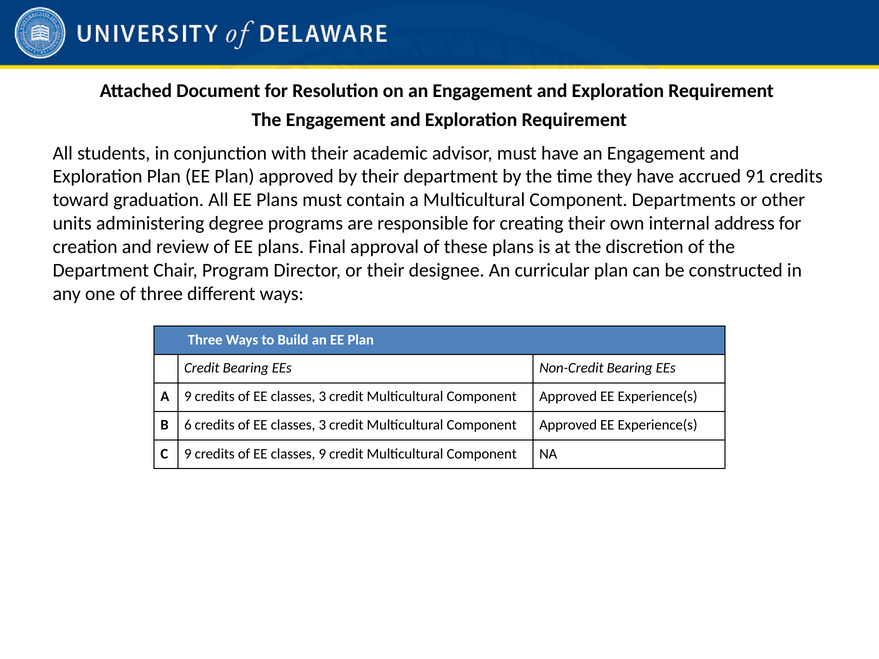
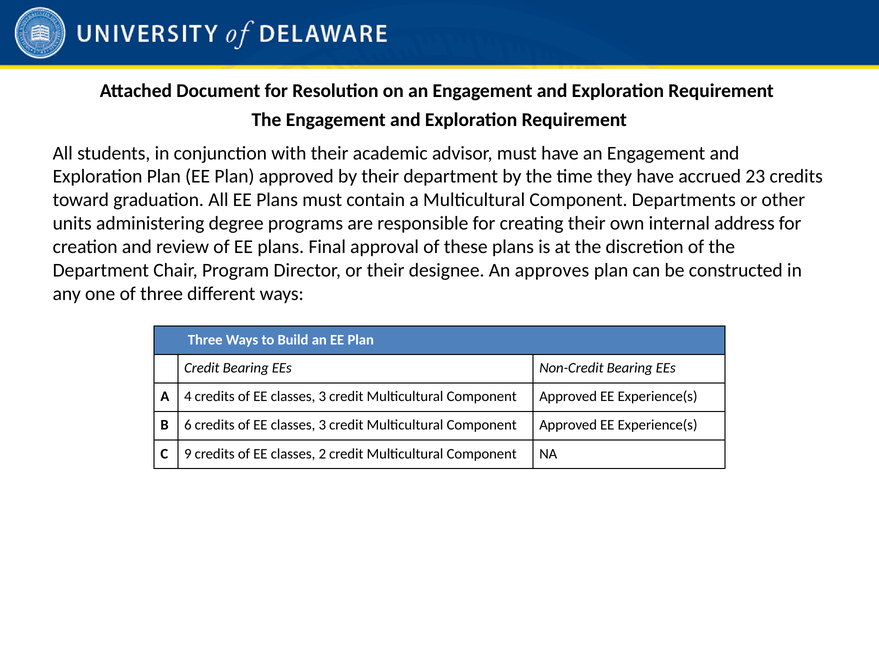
91: 91 -> 23
curricular: curricular -> approves
A 9: 9 -> 4
classes 9: 9 -> 2
